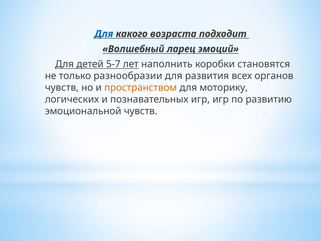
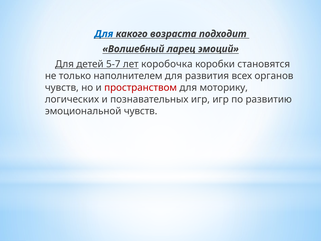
наполнить: наполнить -> коробочка
разнообразии: разнообразии -> наполнителем
пространством colour: orange -> red
